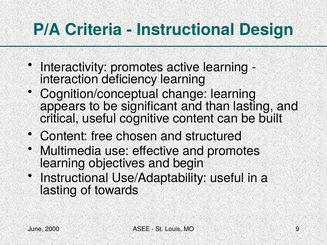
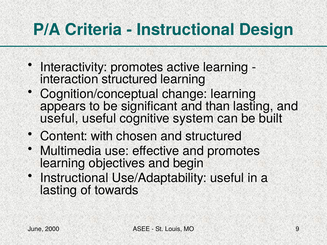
interaction deficiency: deficiency -> structured
critical at (59, 119): critical -> useful
cognitive content: content -> system
free: free -> with
